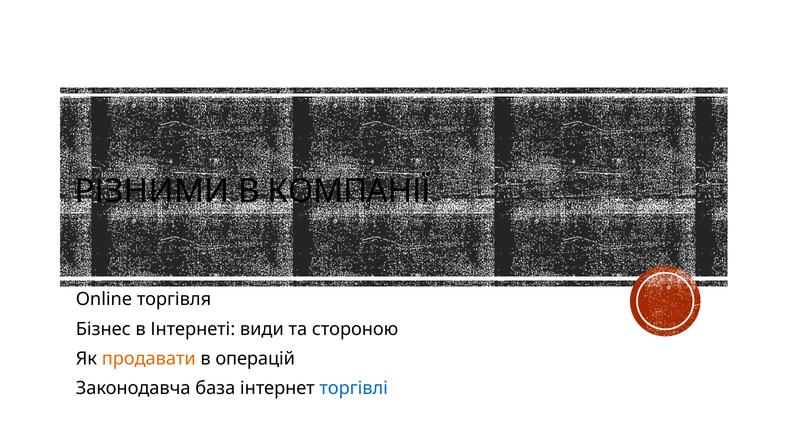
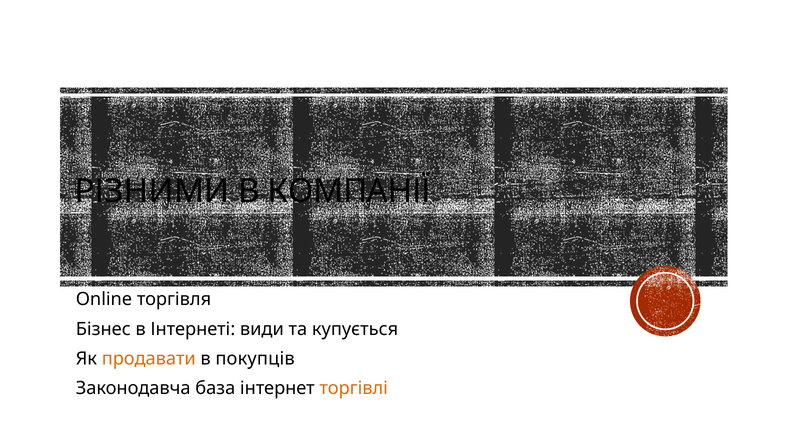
стороною: стороною -> купується
операцій: операцій -> покупців
торгівлі colour: blue -> orange
